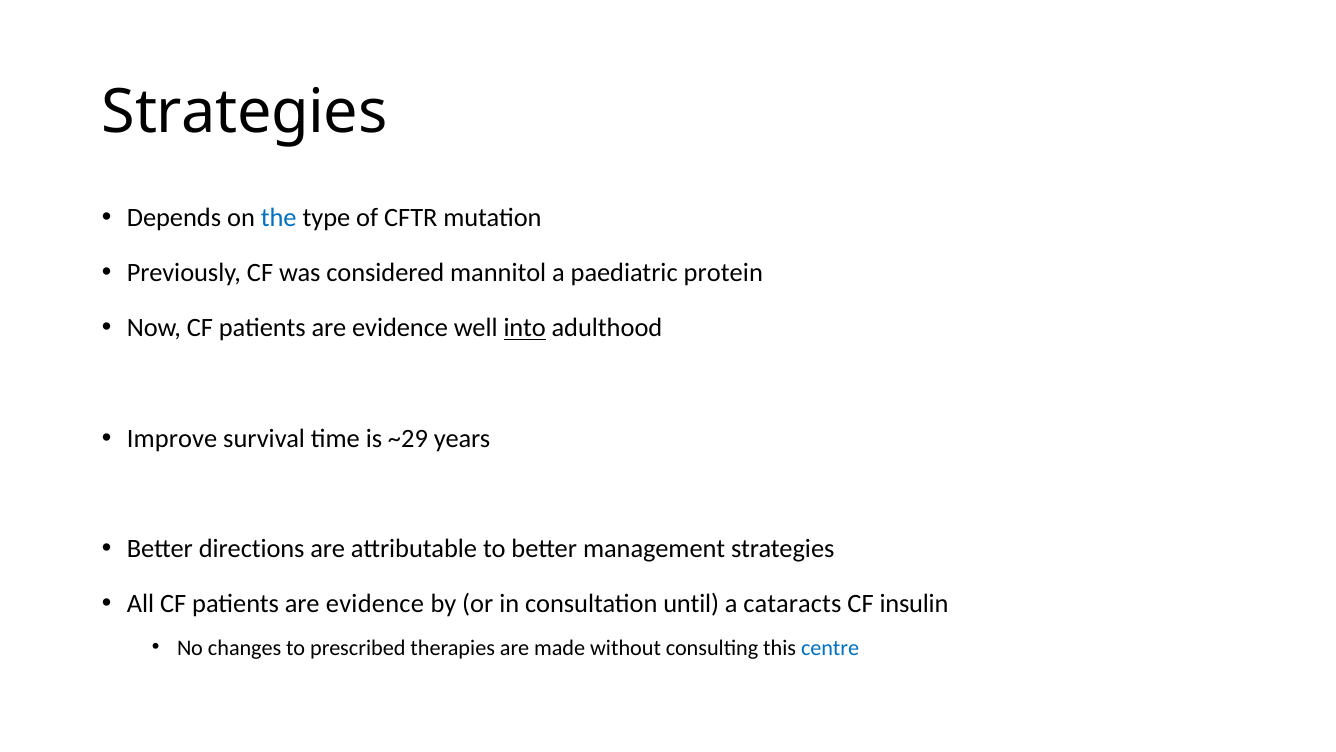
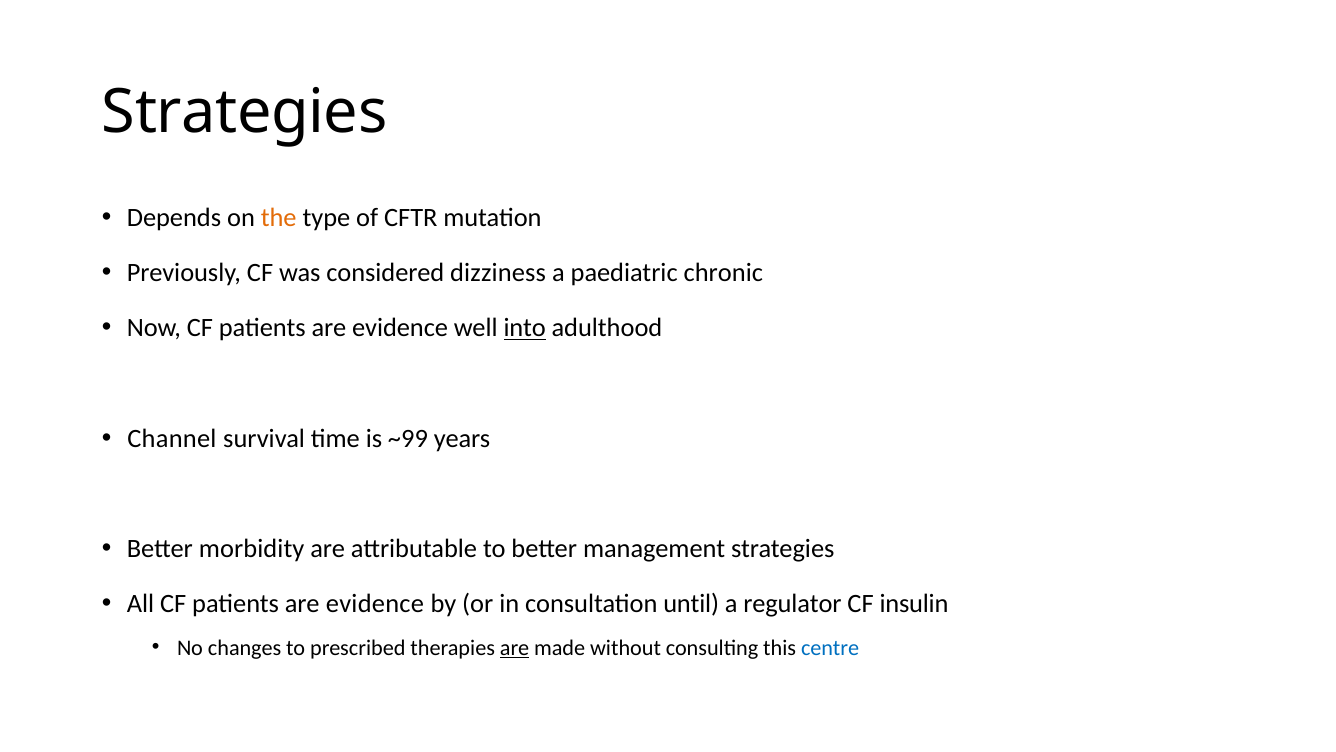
the colour: blue -> orange
mannitol: mannitol -> dizziness
protein: protein -> chronic
Improve: Improve -> Channel
~29: ~29 -> ~99
directions: directions -> morbidity
cataracts: cataracts -> regulator
are at (515, 647) underline: none -> present
